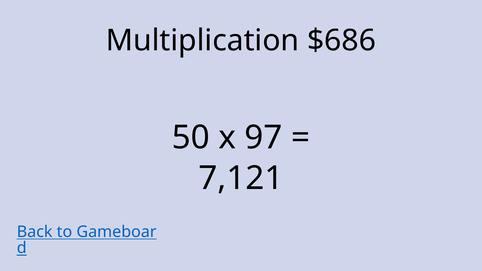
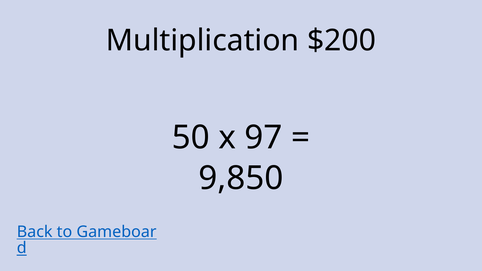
$686: $686 -> $200
7,121: 7,121 -> 9,850
